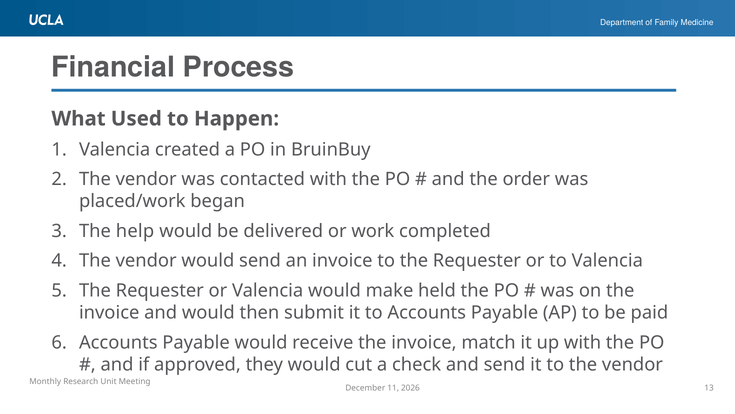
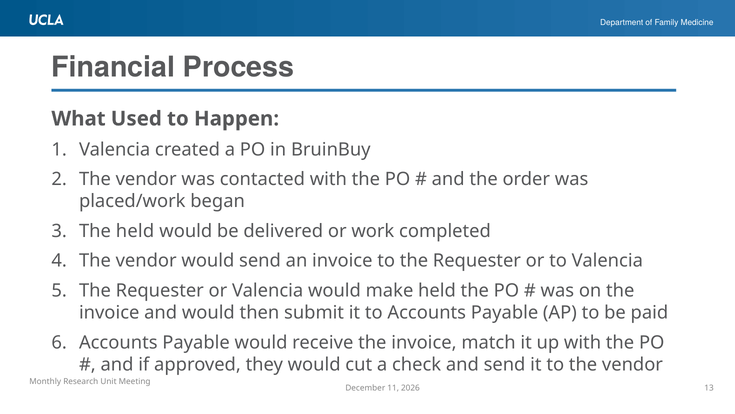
The help: help -> held
